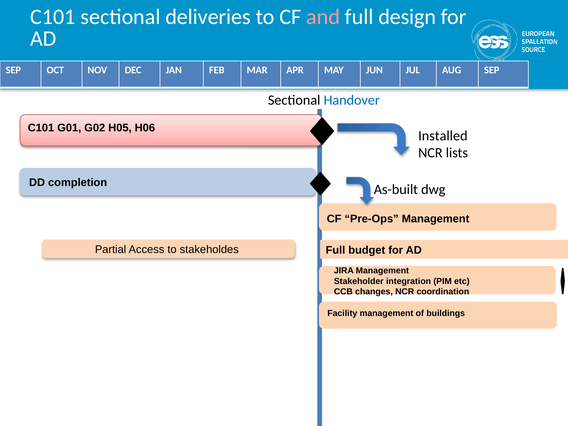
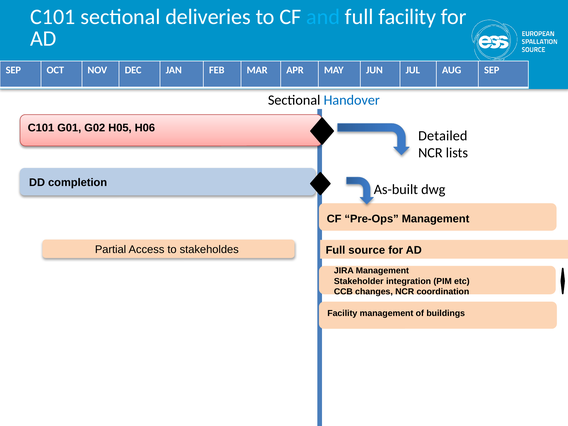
and colour: pink -> light blue
full design: design -> facility
Installed: Installed -> Detailed
budget: budget -> source
